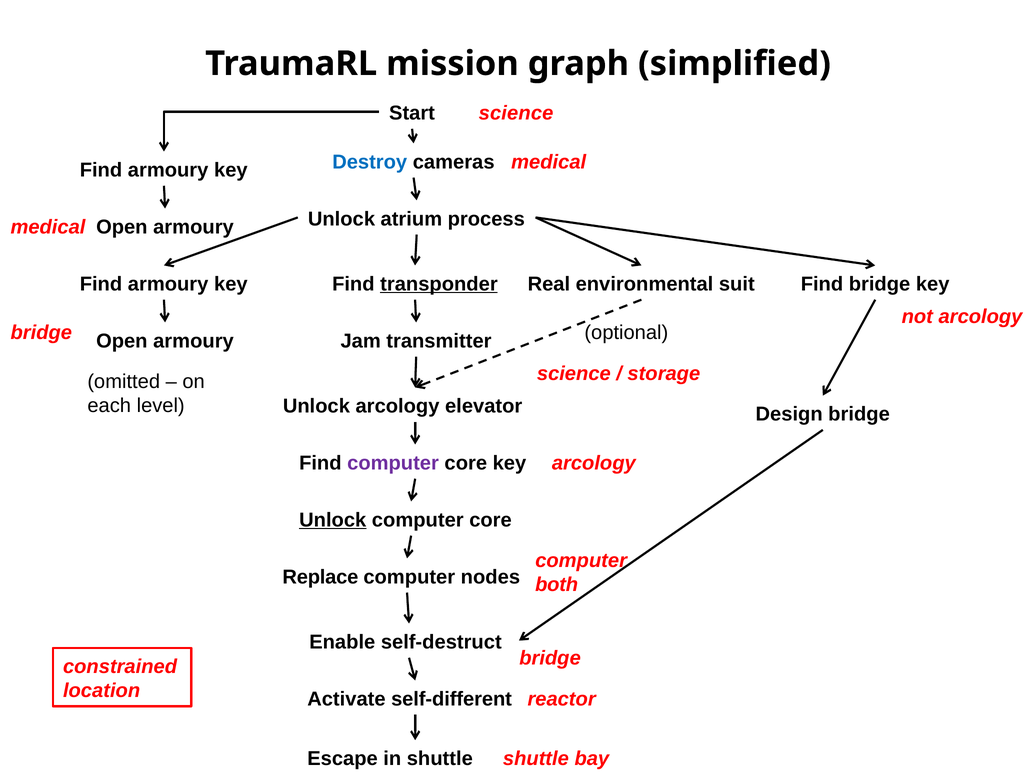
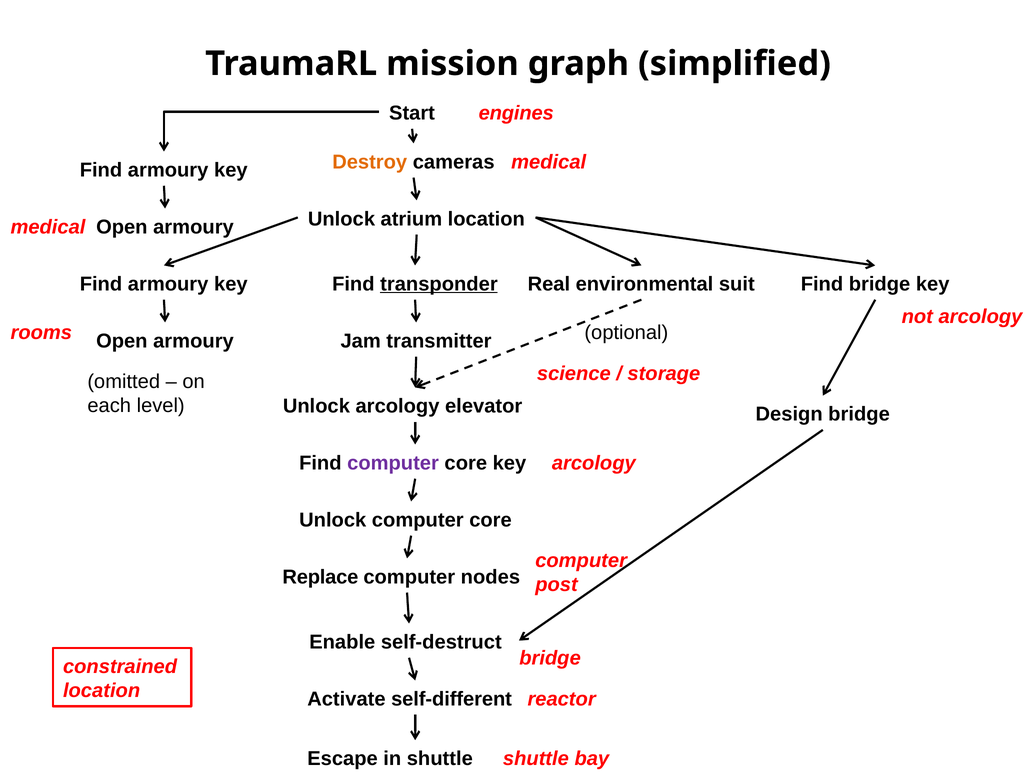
science at (516, 113): science -> engines
Destroy colour: blue -> orange
atrium process: process -> location
bridge at (41, 333): bridge -> rooms
Unlock at (333, 520) underline: present -> none
both: both -> post
